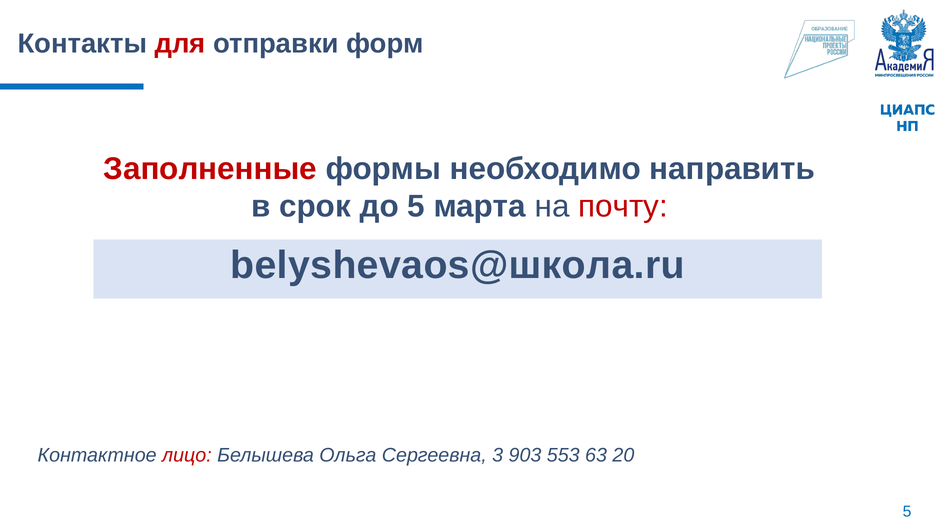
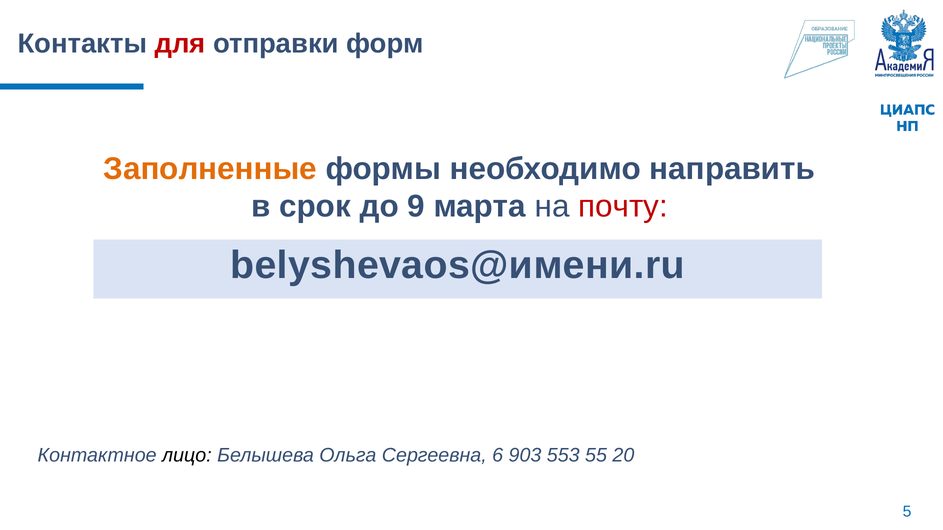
Заполненные colour: red -> orange
до 5: 5 -> 9
belyshevaos@школа.ru: belyshevaos@школа.ru -> belyshevaos@имени.ru
лицо colour: red -> black
3: 3 -> 6
63: 63 -> 55
